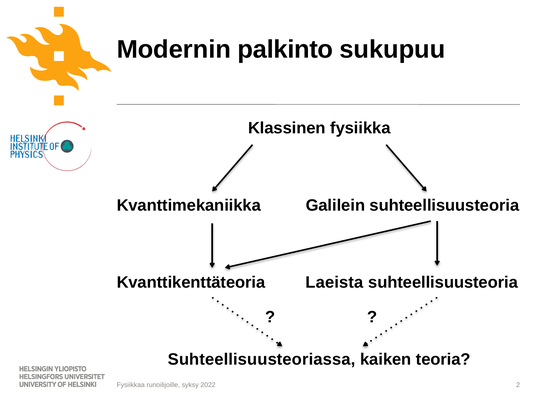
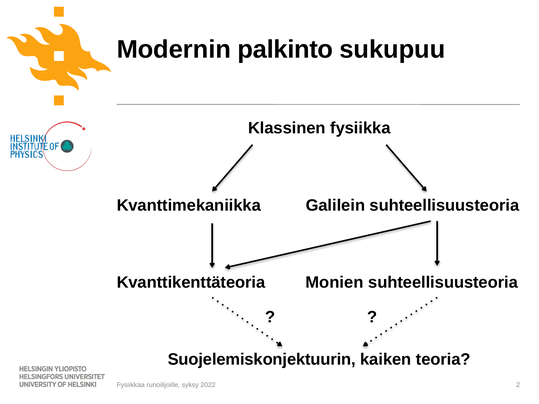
Laeista: Laeista -> Monien
Suhteellisuusteoriassa: Suhteellisuusteoriassa -> Suojelemiskonjektuurin
